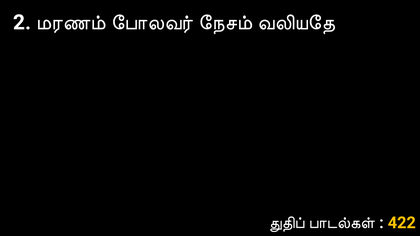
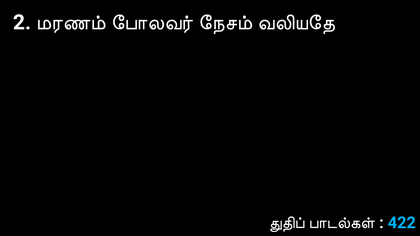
422 colour: yellow -> light blue
